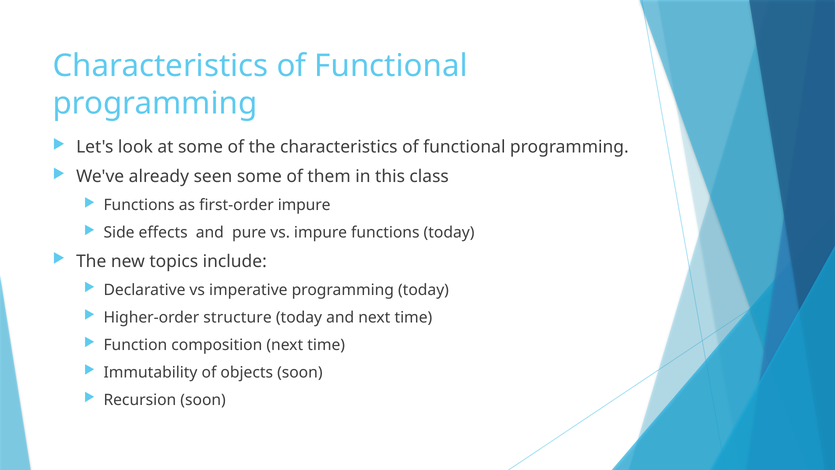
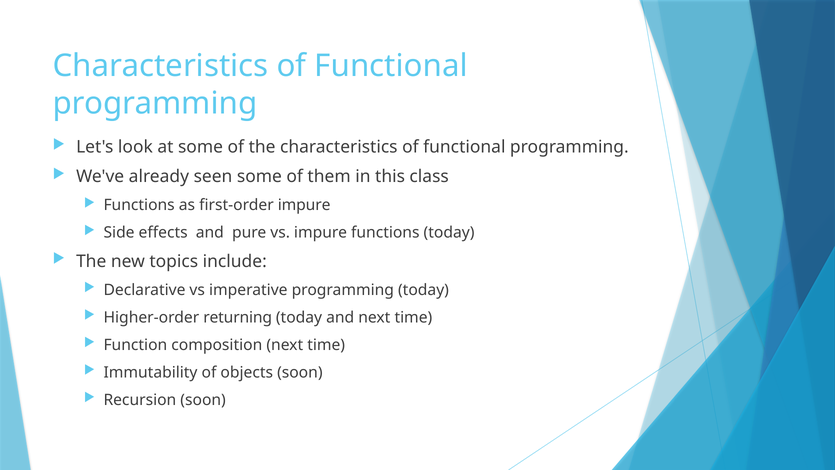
structure: structure -> returning
